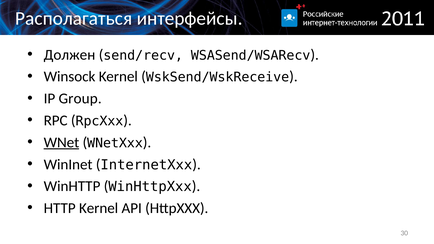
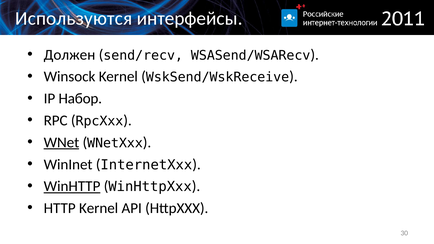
Располагаться: Располагаться -> Используются
Group: Group -> Набор
WinHTTP underline: none -> present
